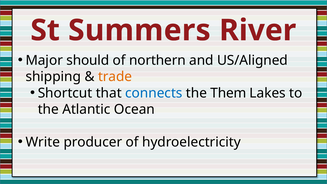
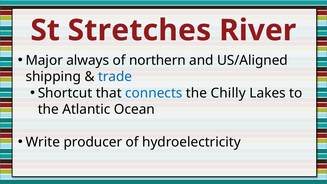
Summers: Summers -> Stretches
should: should -> always
trade colour: orange -> blue
Them: Them -> Chilly
